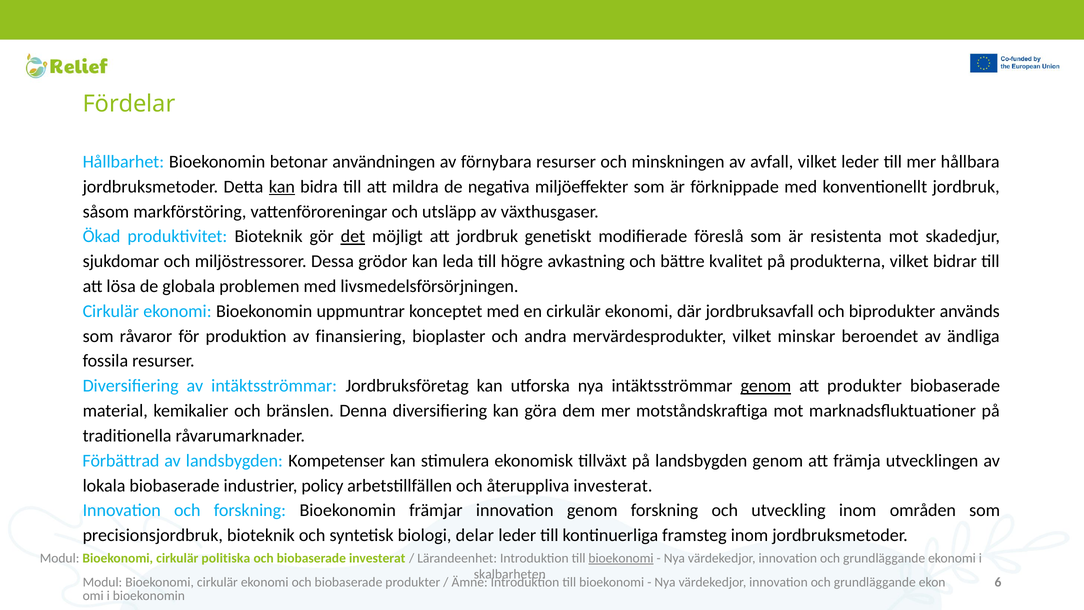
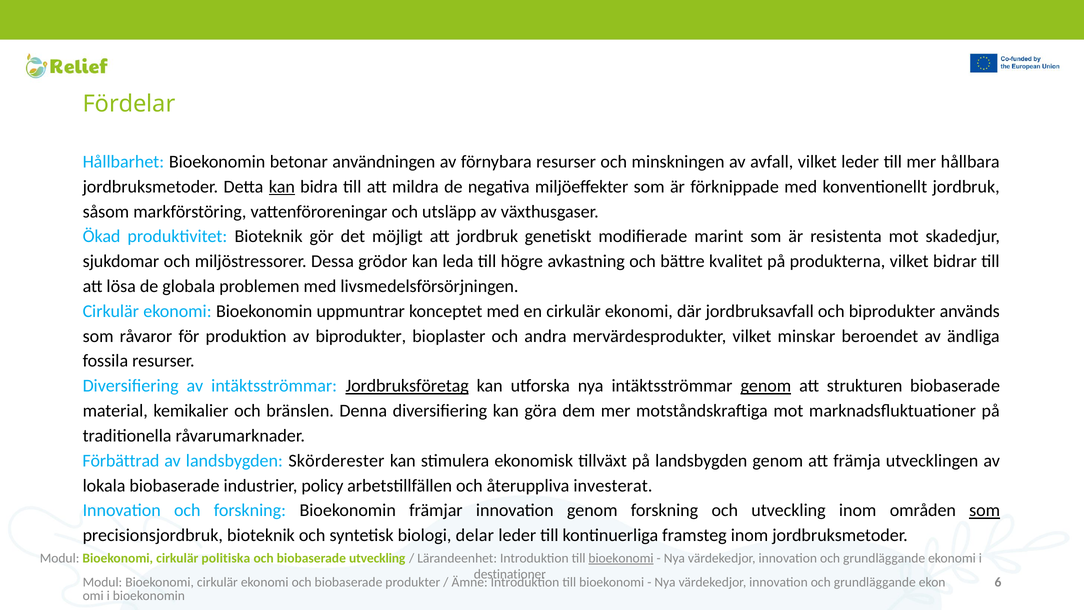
det underline: present -> none
föreslå: föreslå -> marint
av finansiering: finansiering -> biprodukter
Jordbruksföretag underline: none -> present
att produkter: produkter -> strukturen
Kompetenser: Kompetenser -> Skörderester
som at (985, 510) underline: none -> present
biobaserade investerat: investerat -> utveckling
skalbarheten: skalbarheten -> destinationer
